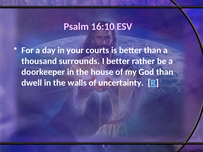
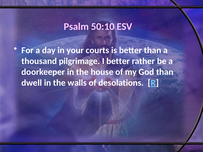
16:10: 16:10 -> 50:10
surrounds: surrounds -> pilgrimage
uncertainty: uncertainty -> desolations
